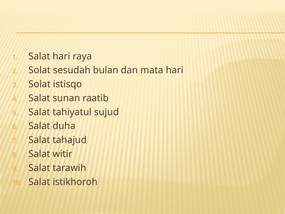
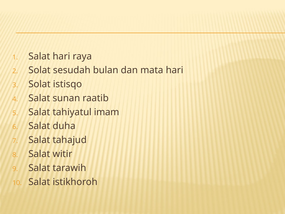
sujud: sujud -> imam
